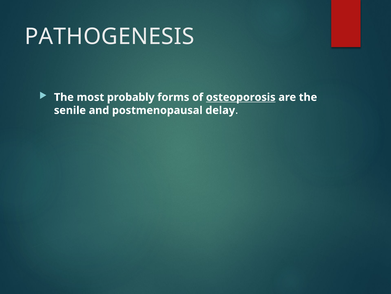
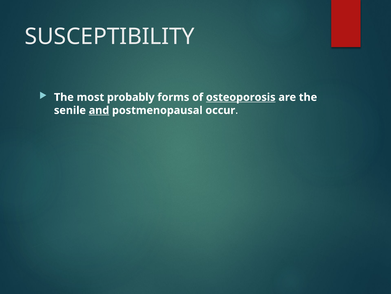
PATHOGENESIS: PATHOGENESIS -> SUSCEPTIBILITY
and underline: none -> present
delay: delay -> occur
